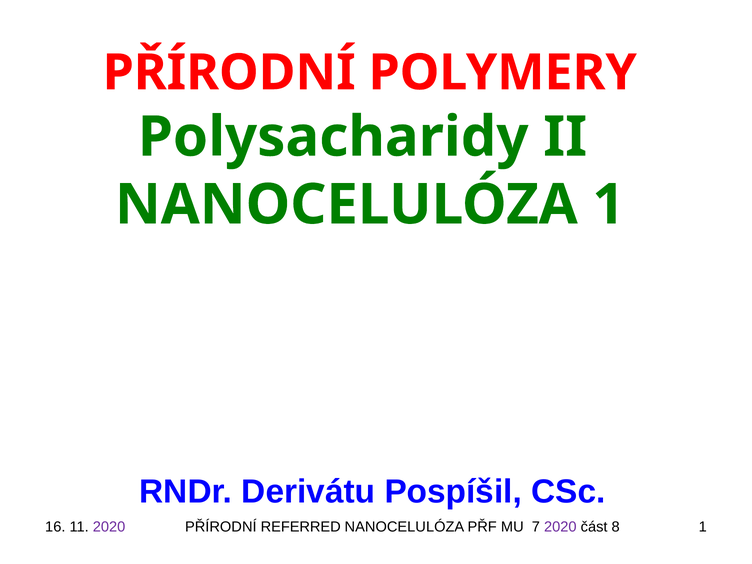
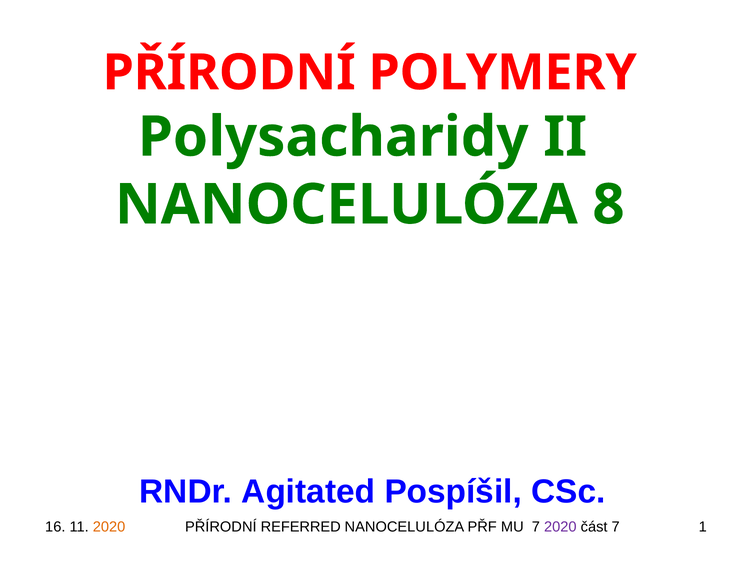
NANOCELULÓZA 1: 1 -> 8
Derivátu: Derivátu -> Agitated
2020 at (109, 527) colour: purple -> orange
část 8: 8 -> 7
